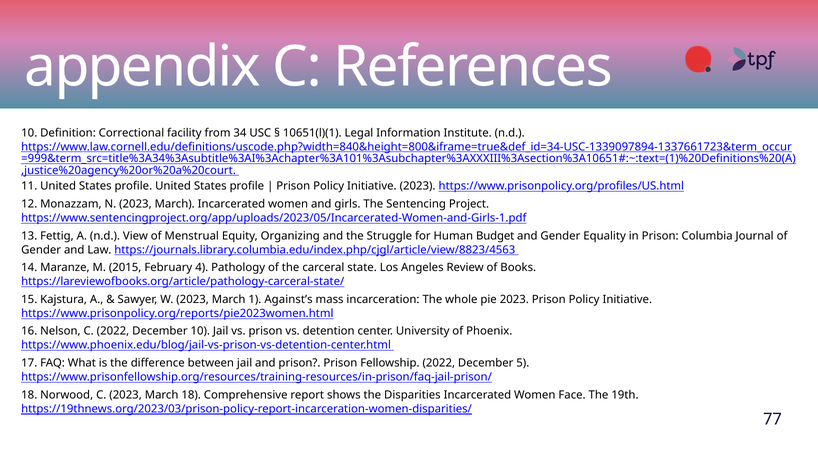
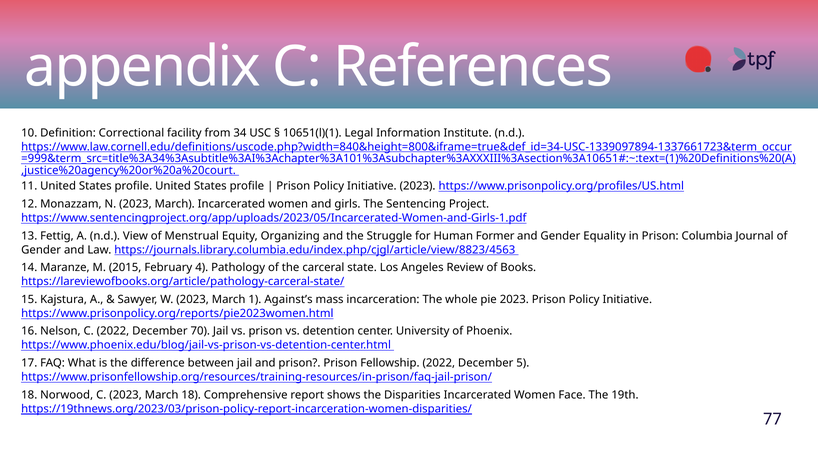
Budget: Budget -> Former
December 10: 10 -> 70
